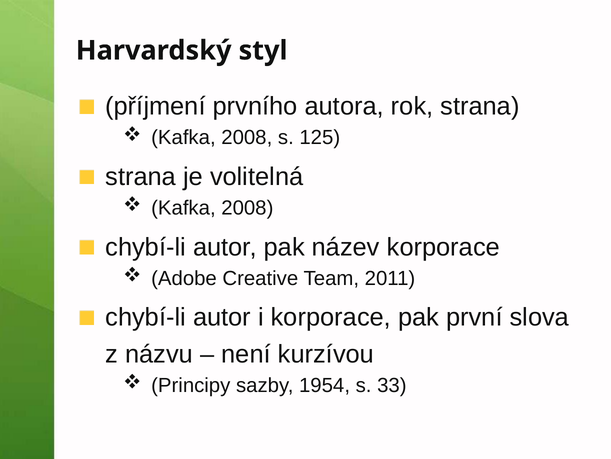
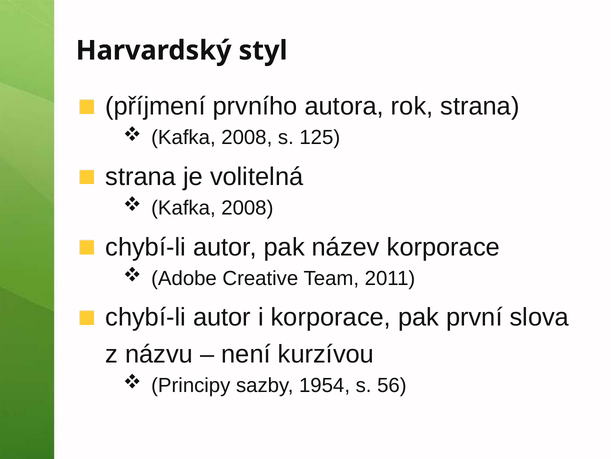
33: 33 -> 56
